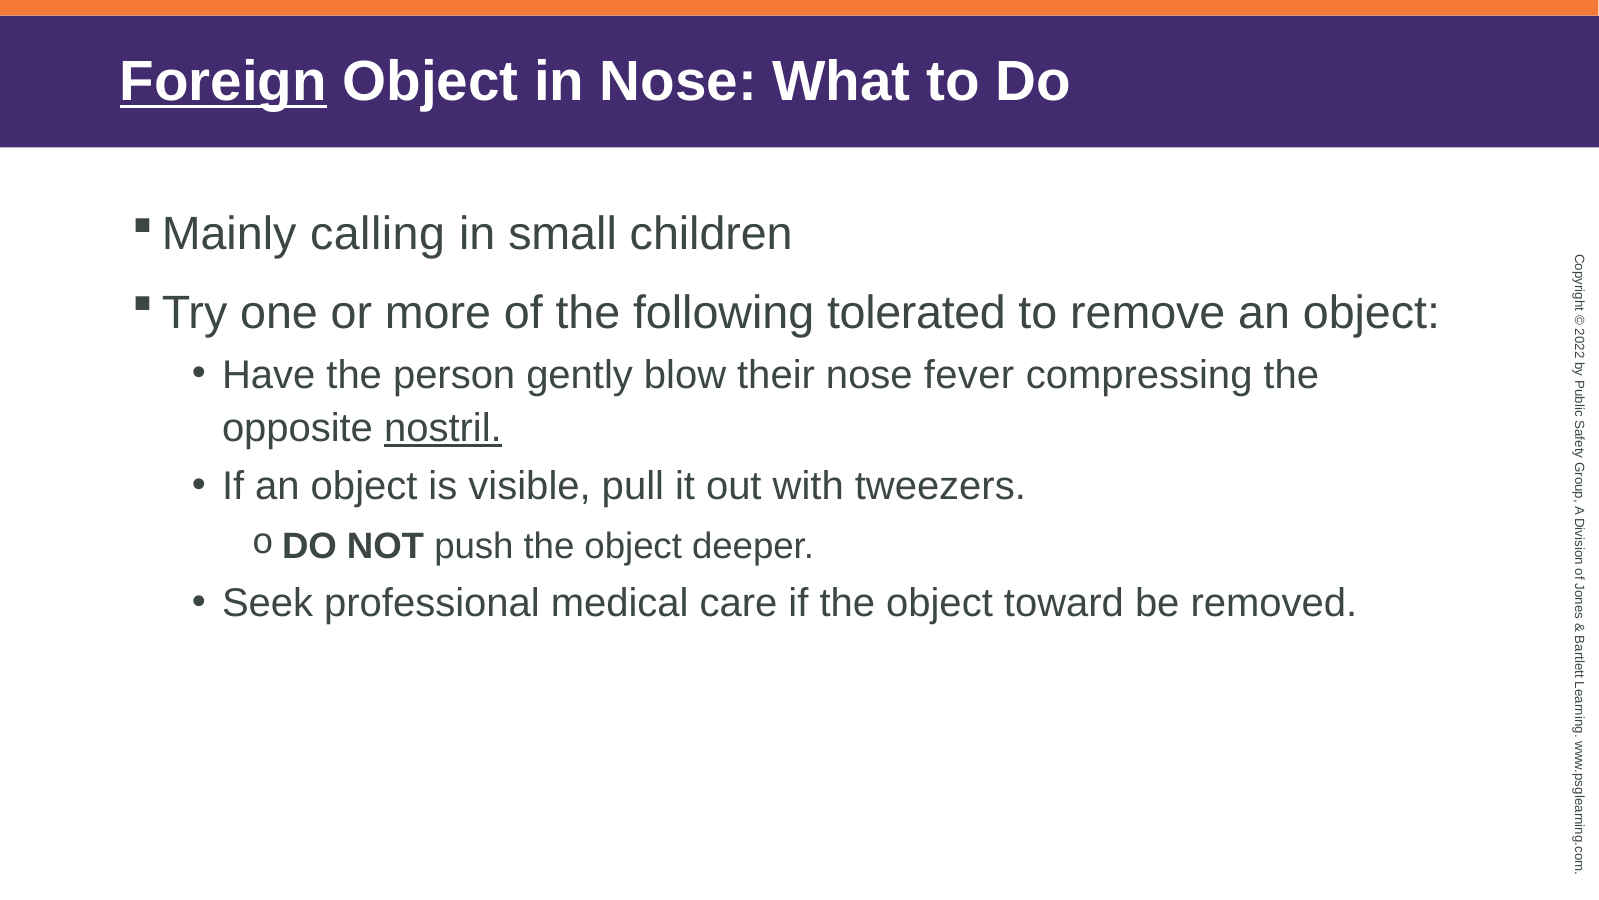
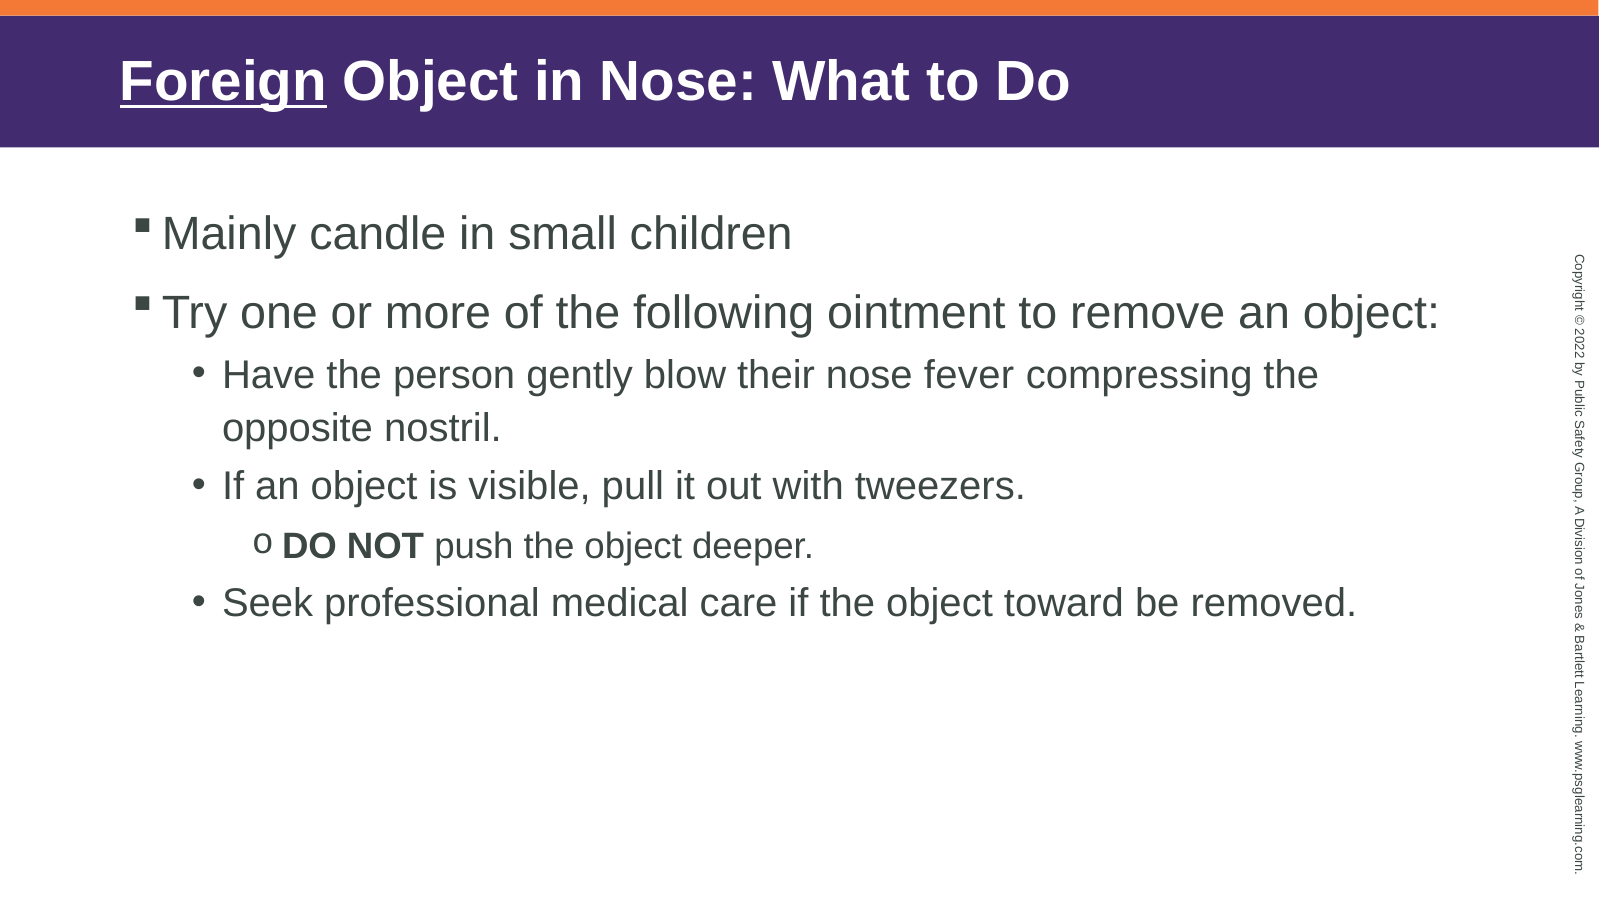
calling: calling -> candle
tolerated: tolerated -> ointment
nostril underline: present -> none
